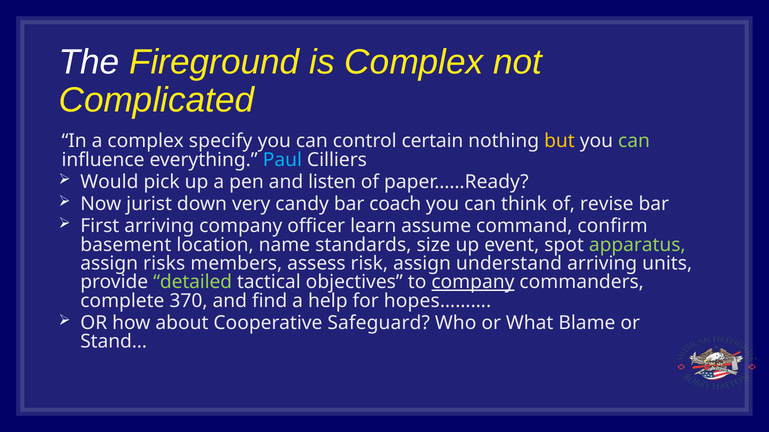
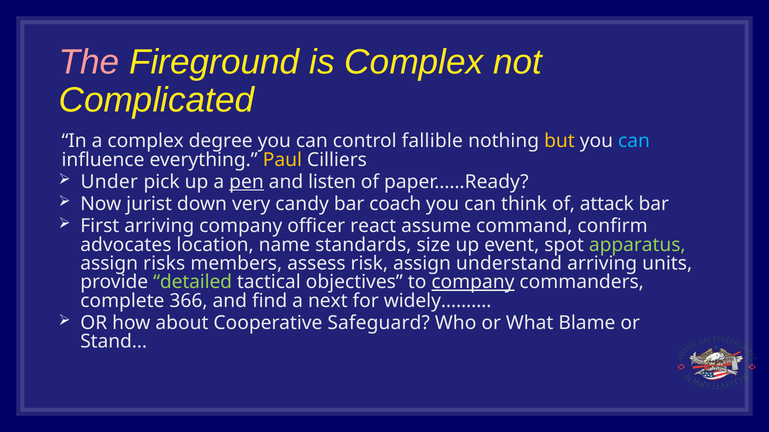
The colour: white -> pink
specify: specify -> degree
certain: certain -> fallible
can at (634, 141) colour: light green -> light blue
Paul colour: light blue -> yellow
Would: Would -> Under
pen underline: none -> present
revise: revise -> attack
learn: learn -> react
basement: basement -> advocates
370: 370 -> 366
help: help -> next
hopes………: hopes……… -> widely………
